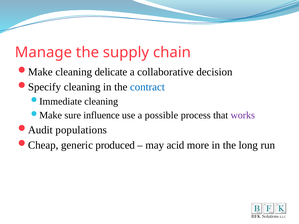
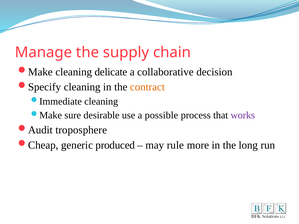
contract colour: blue -> orange
influence: influence -> desirable
populations: populations -> troposphere
acid: acid -> rule
